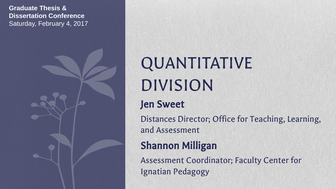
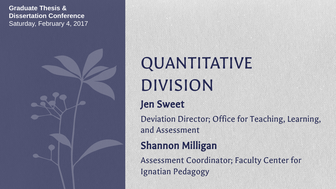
Distances: Distances -> Deviation
